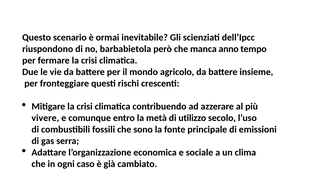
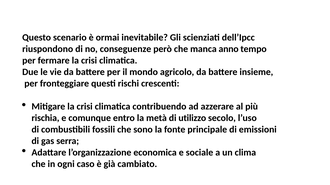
barbabietola: barbabietola -> conseguenze
vivere: vivere -> rischia
